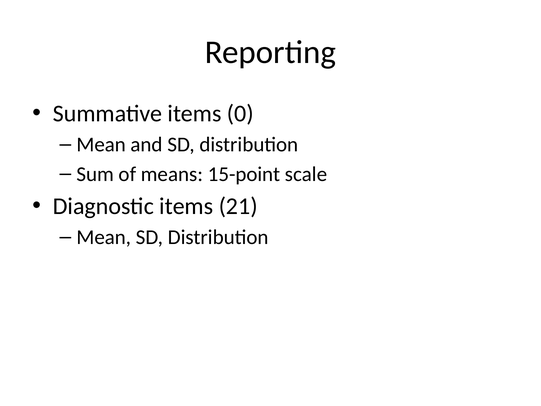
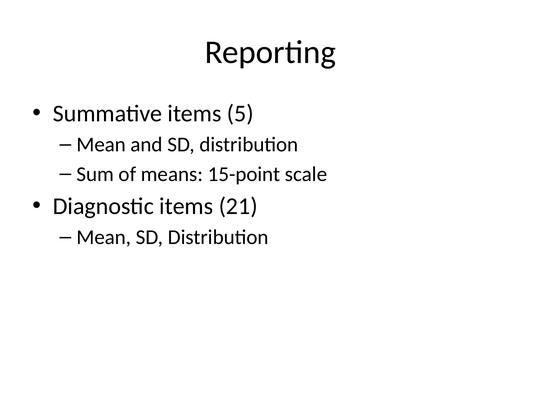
0: 0 -> 5
